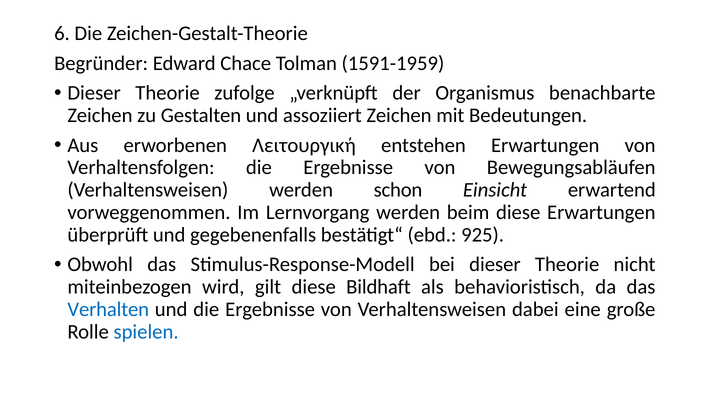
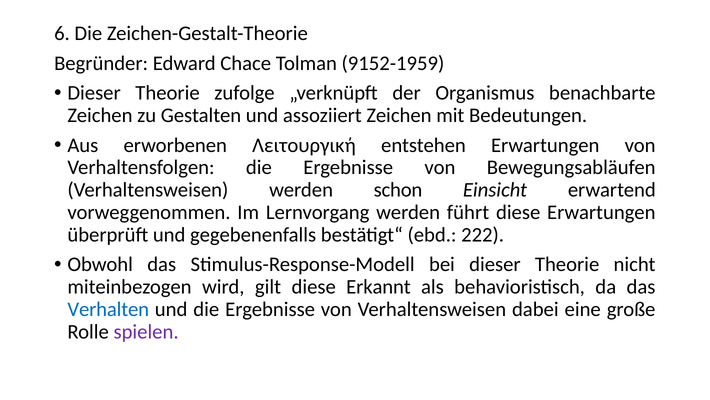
1591-1959: 1591-1959 -> 9152-1959
beim: beim -> führt
925: 925 -> 222
Bildhaft: Bildhaft -> Erkannt
spielen colour: blue -> purple
